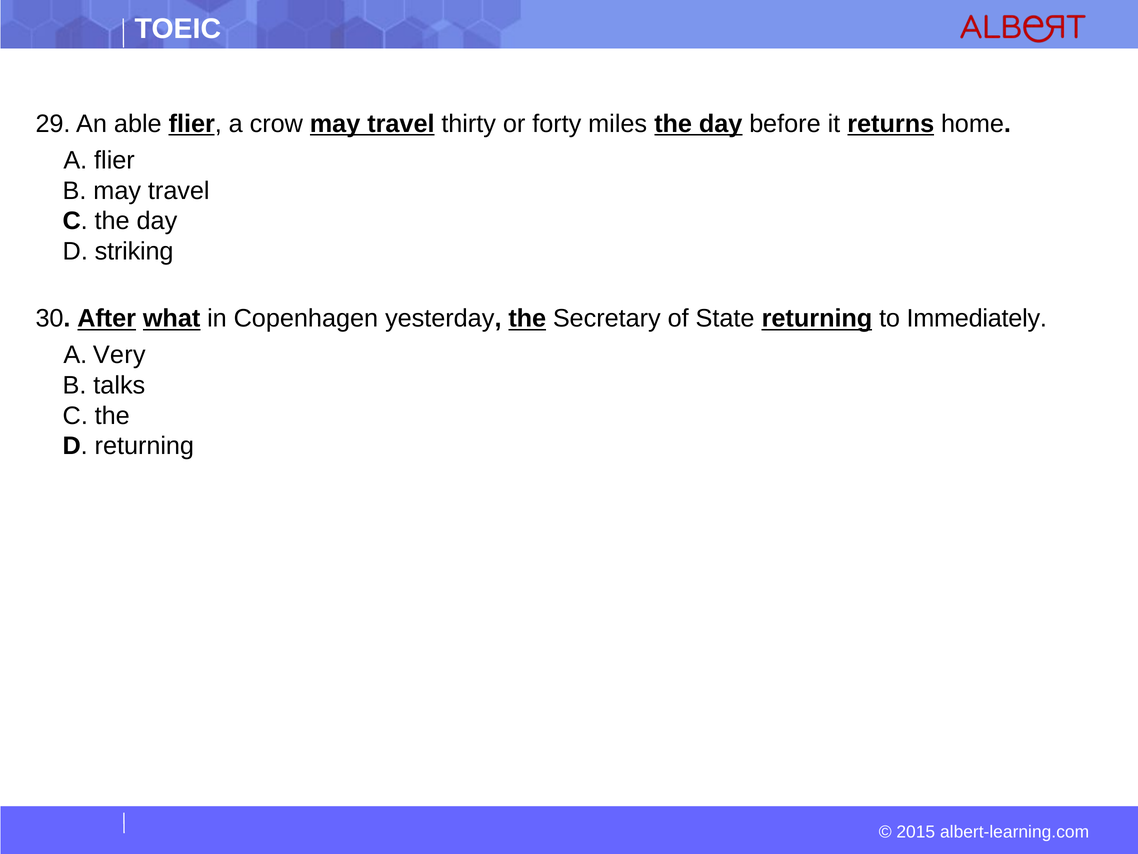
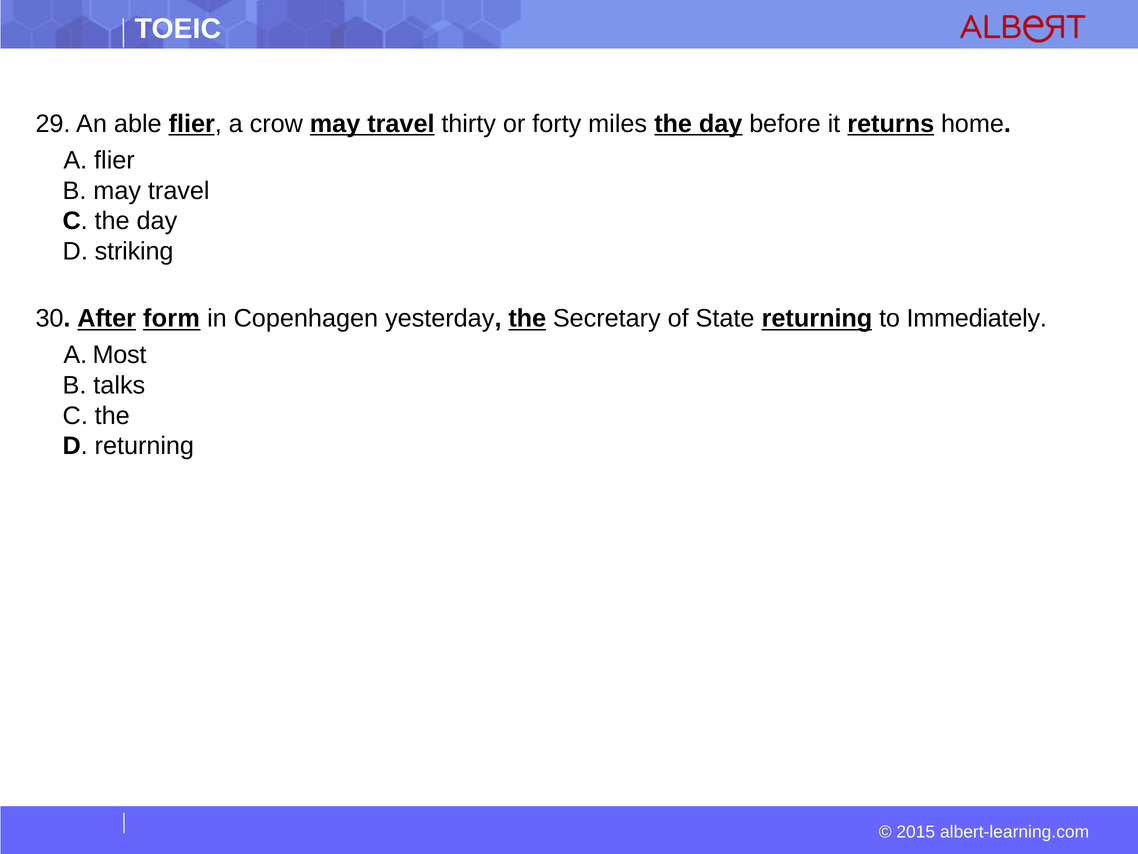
what: what -> form
Very: Very -> Most
